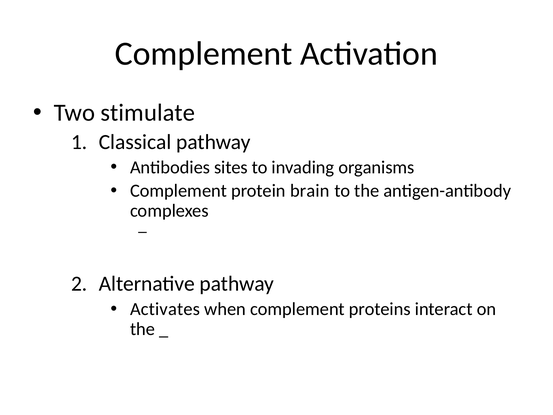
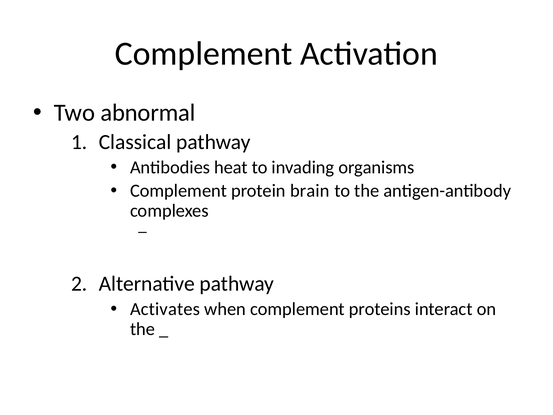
stimulate: stimulate -> abnormal
sites: sites -> heat
